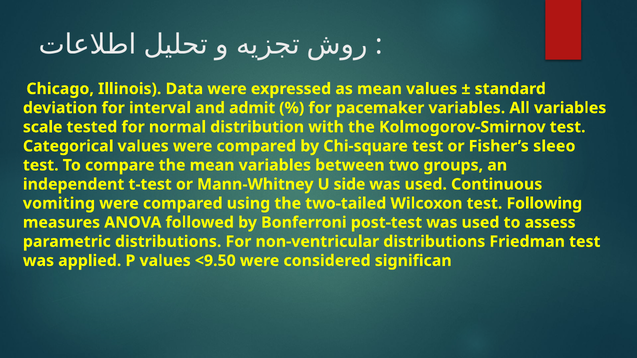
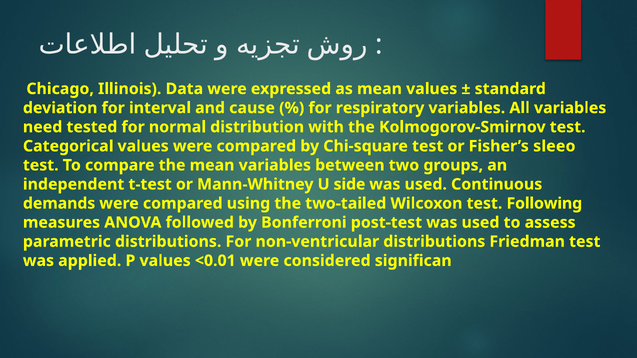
admit: admit -> cause
pacemaker: pacemaker -> respiratory
scale: scale -> need
vomiting: vomiting -> demands
<9.50: <9.50 -> <0.01
